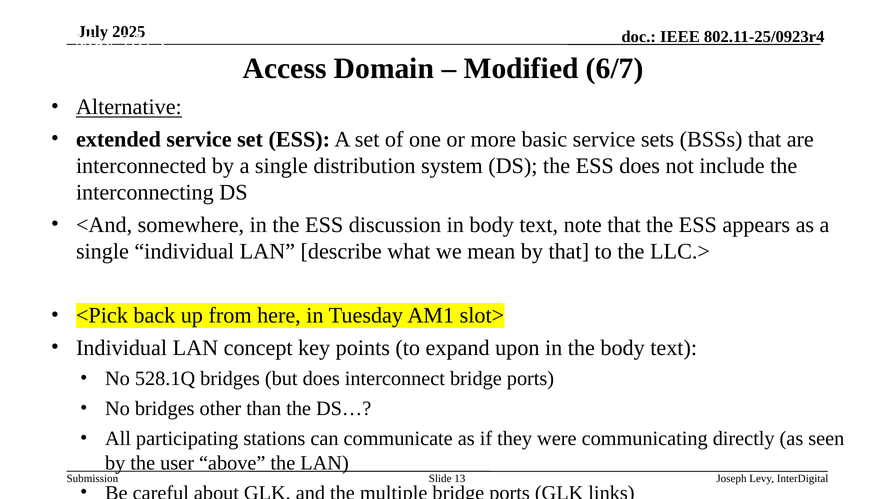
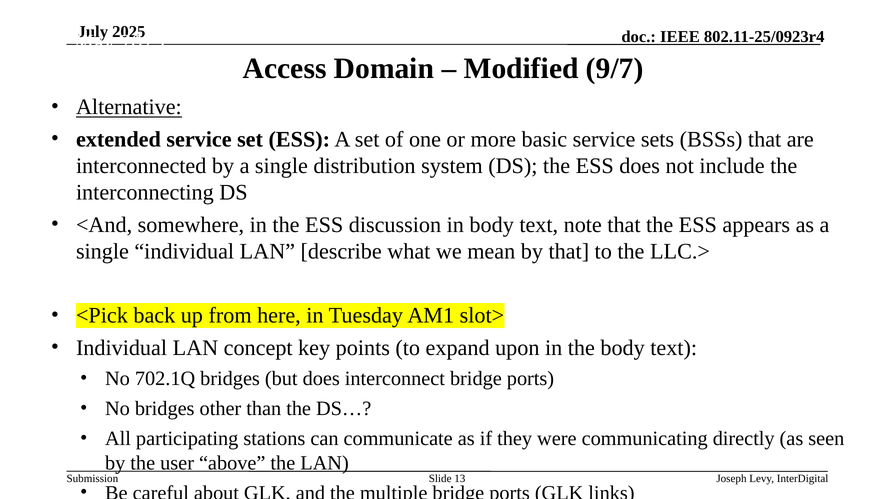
6/7: 6/7 -> 9/7
528.1Q: 528.1Q -> 702.1Q
